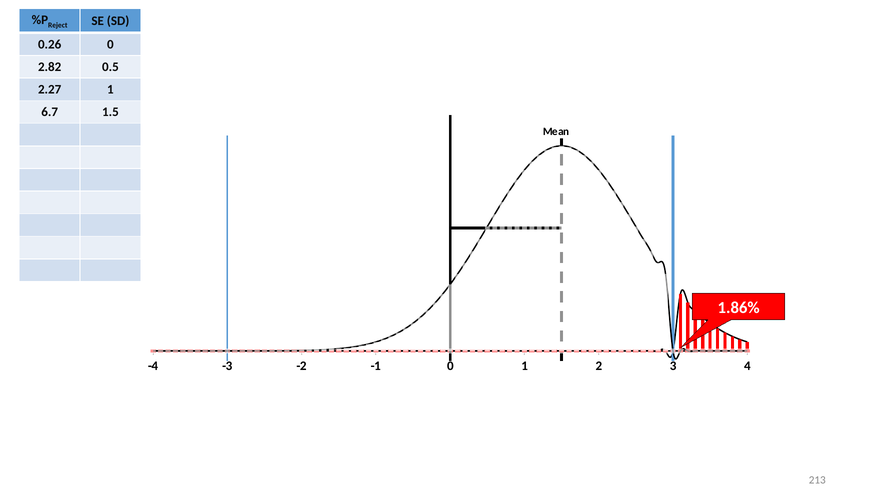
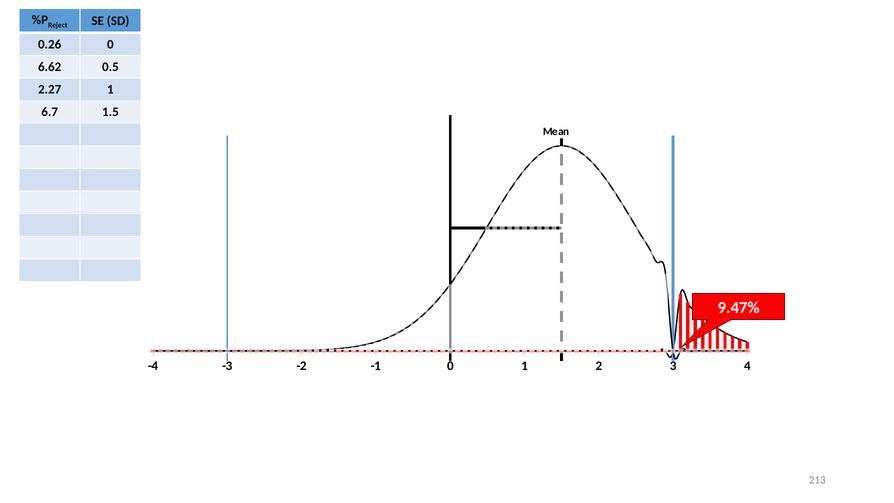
2.82: 2.82 -> 6.62
1.86%: 1.86% -> 9.47%
